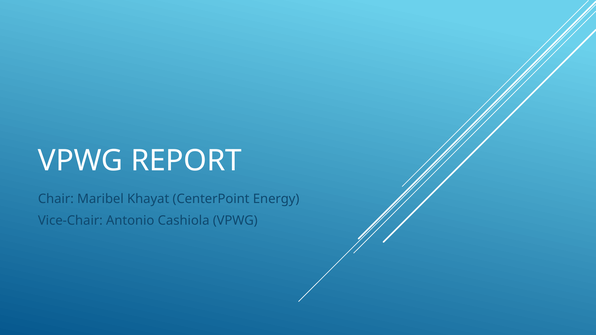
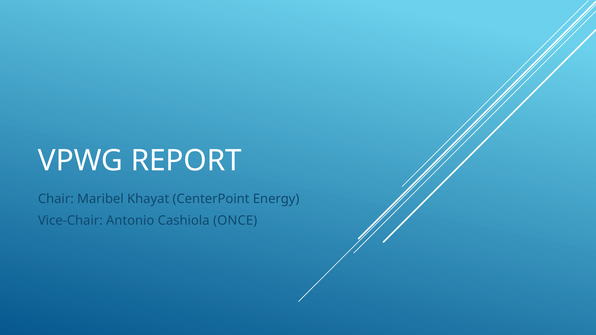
Cashiola VPWG: VPWG -> ONCE
